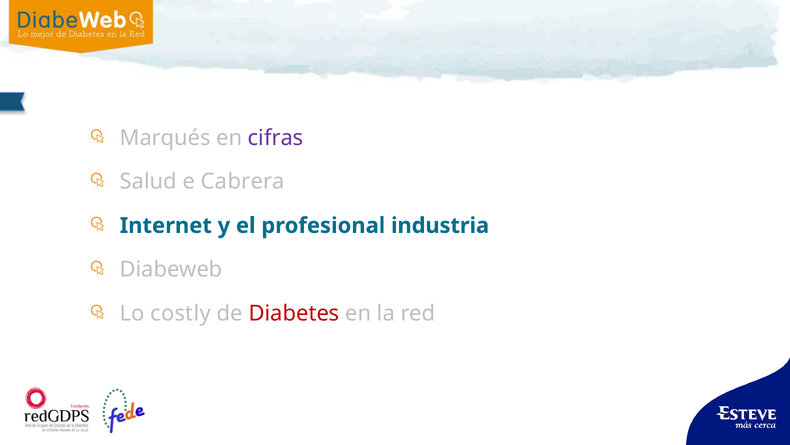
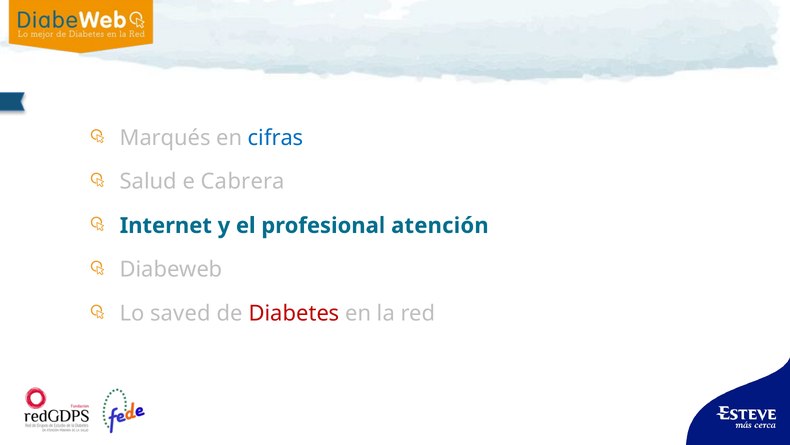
cifras colour: purple -> blue
industria: industria -> atención
costly: costly -> saved
